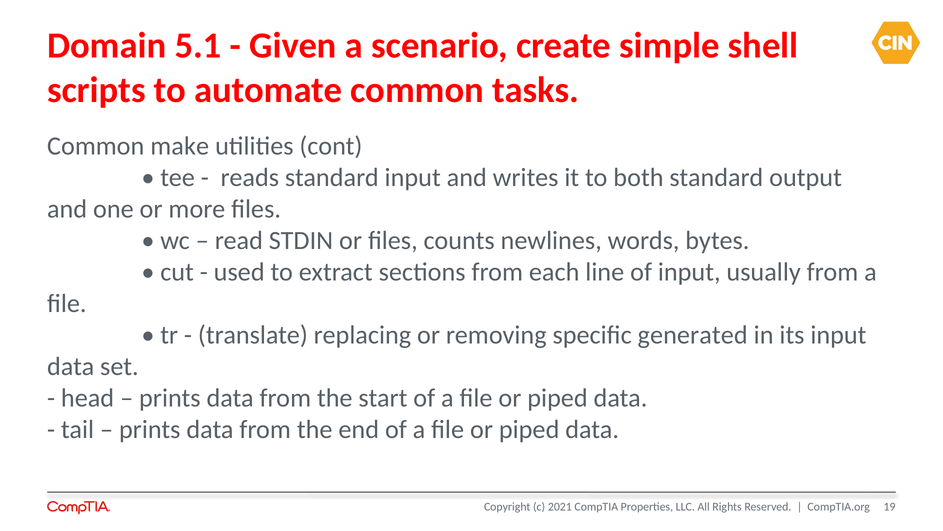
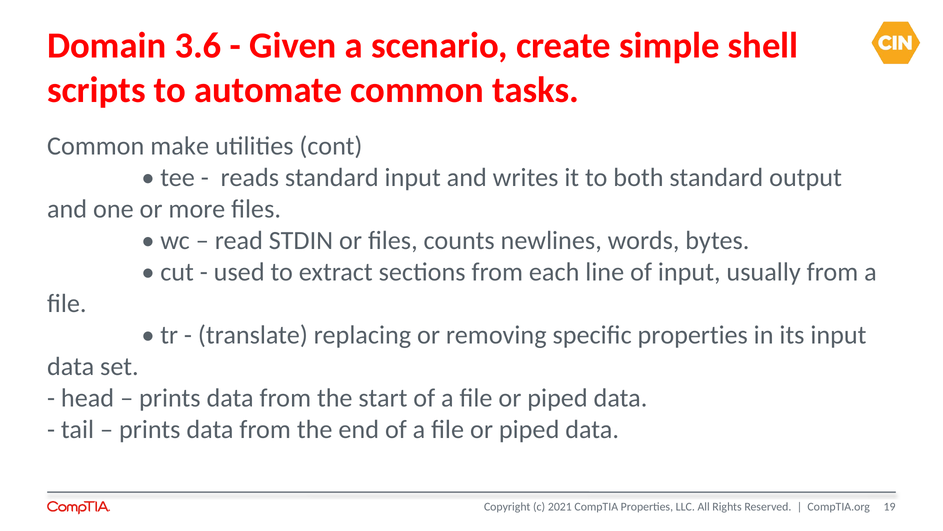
5.1: 5.1 -> 3.6
specific generated: generated -> properties
